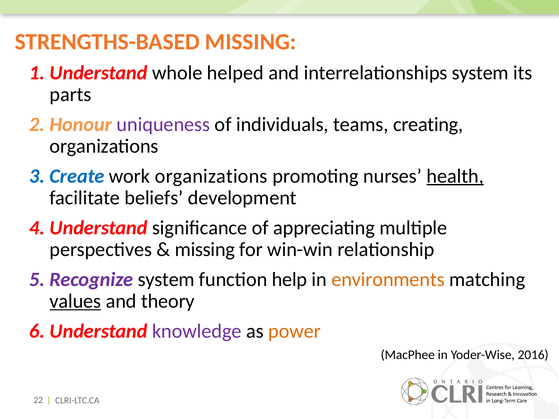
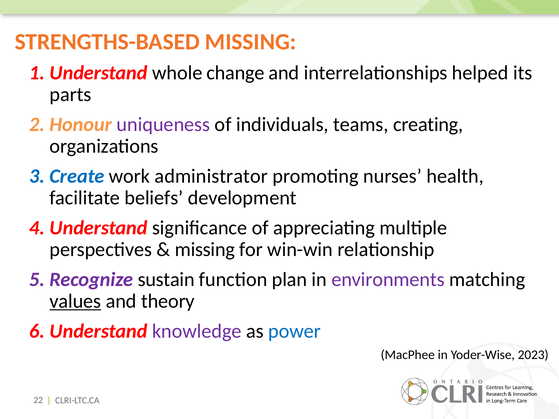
helped: helped -> change
interrelationships system: system -> helped
work organizations: organizations -> administrator
health underline: present -> none
system at (166, 280): system -> sustain
help: help -> plan
environments colour: orange -> purple
power colour: orange -> blue
2016: 2016 -> 2023
